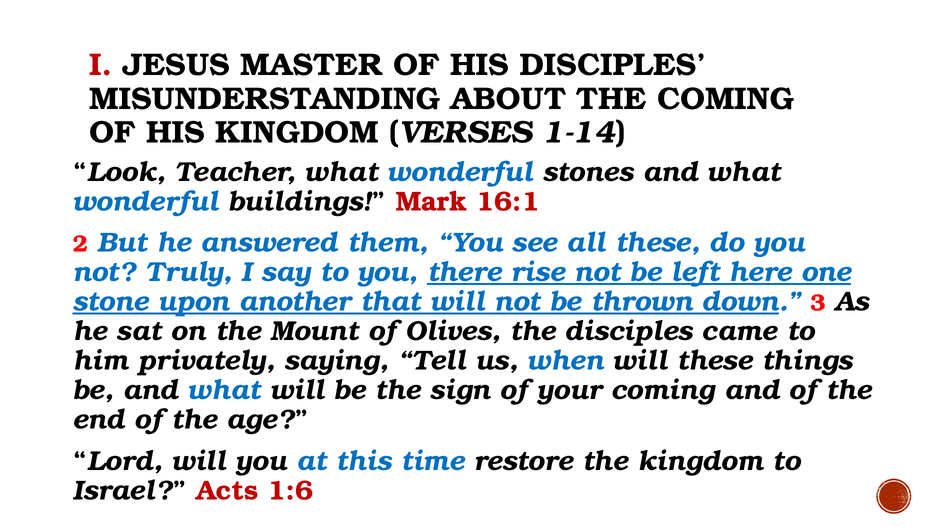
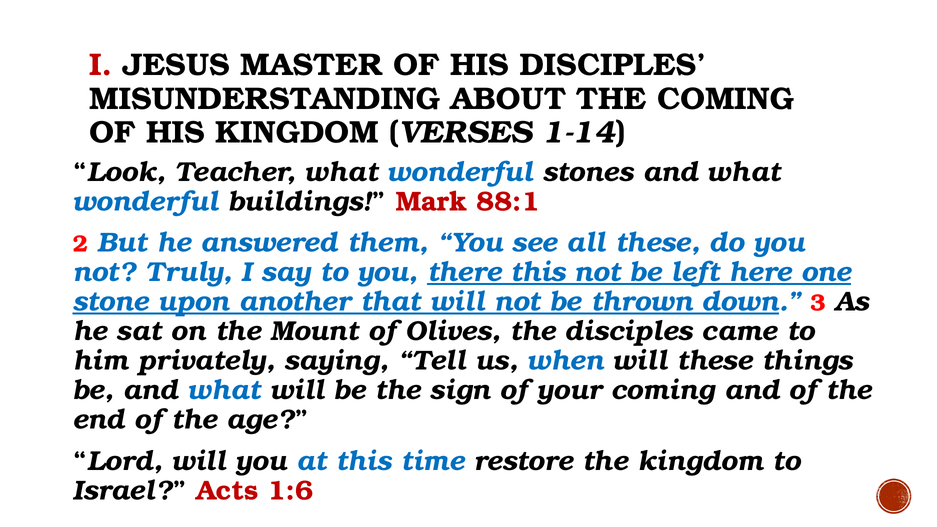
16:1: 16:1 -> 88:1
there rise: rise -> this
